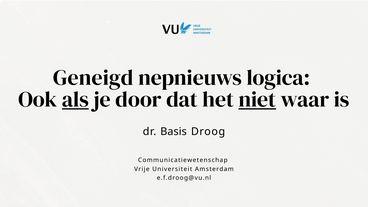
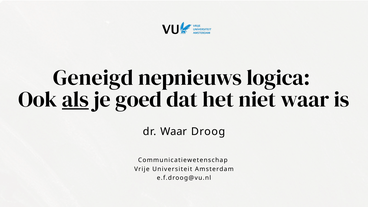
door: door -> goed
niet underline: present -> none
dr Basis: Basis -> Waar
